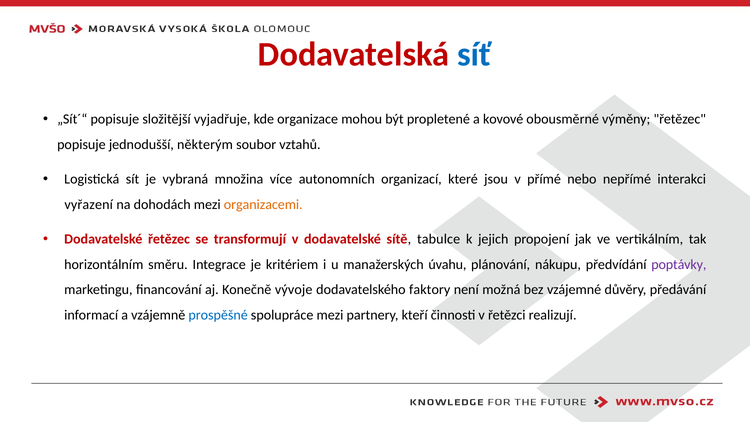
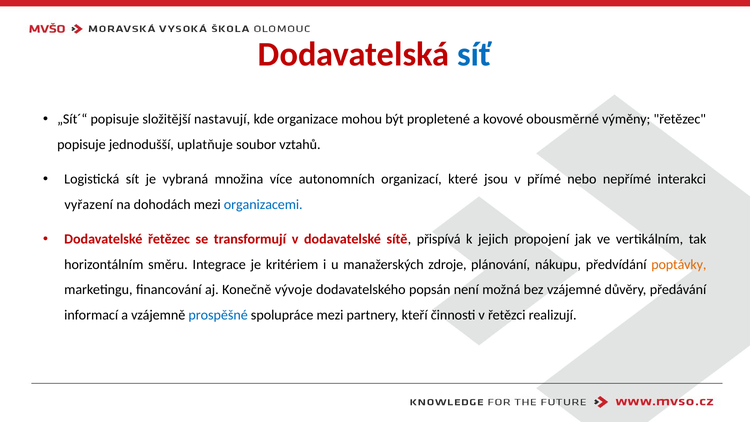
vyjadřuje: vyjadřuje -> nastavují
některým: některým -> uplatňuje
organizacemi colour: orange -> blue
tabulce: tabulce -> přispívá
úvahu: úvahu -> zdroje
poptávky colour: purple -> orange
faktory: faktory -> popsán
